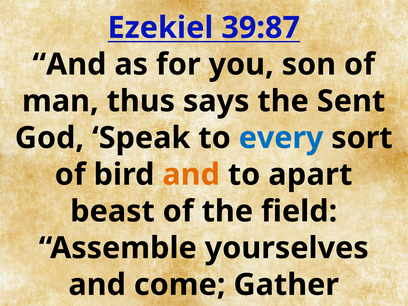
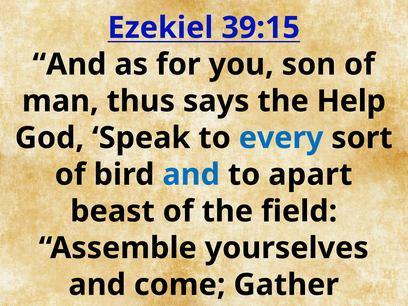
39:87: 39:87 -> 39:15
Sent: Sent -> Help
and at (191, 175) colour: orange -> blue
